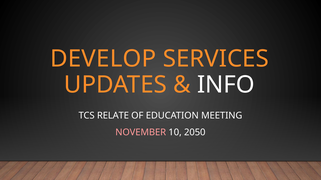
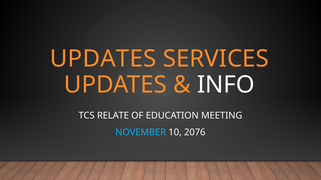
DEVELOP at (103, 59): DEVELOP -> UPDATES
NOVEMBER colour: pink -> light blue
2050: 2050 -> 2076
